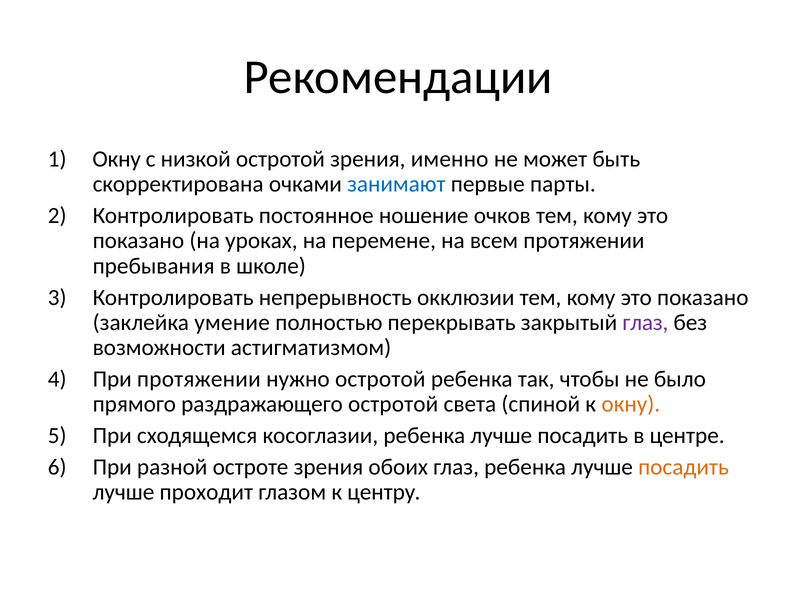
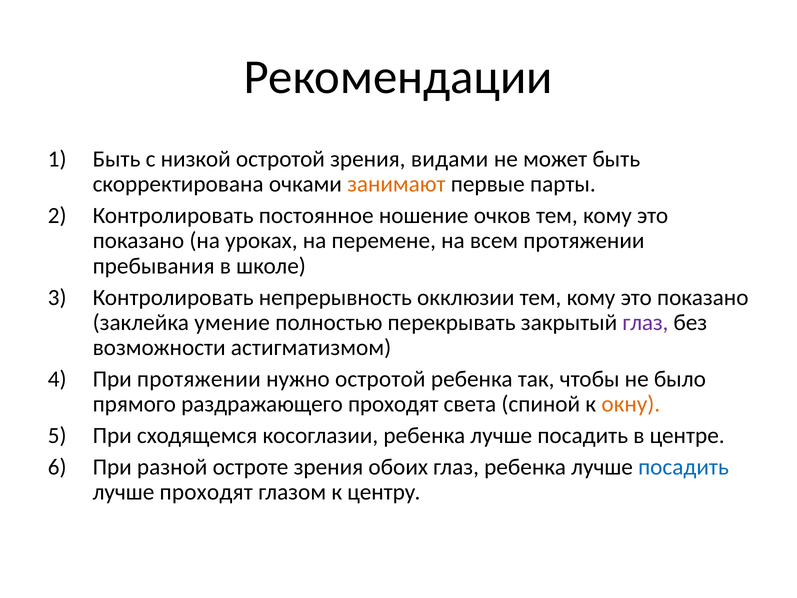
Окну at (117, 159): Окну -> Быть
именно: именно -> видами
занимают colour: blue -> orange
раздражающего остротой: остротой -> проходят
посадить at (684, 467) colour: orange -> blue
лучше проходит: проходит -> проходят
